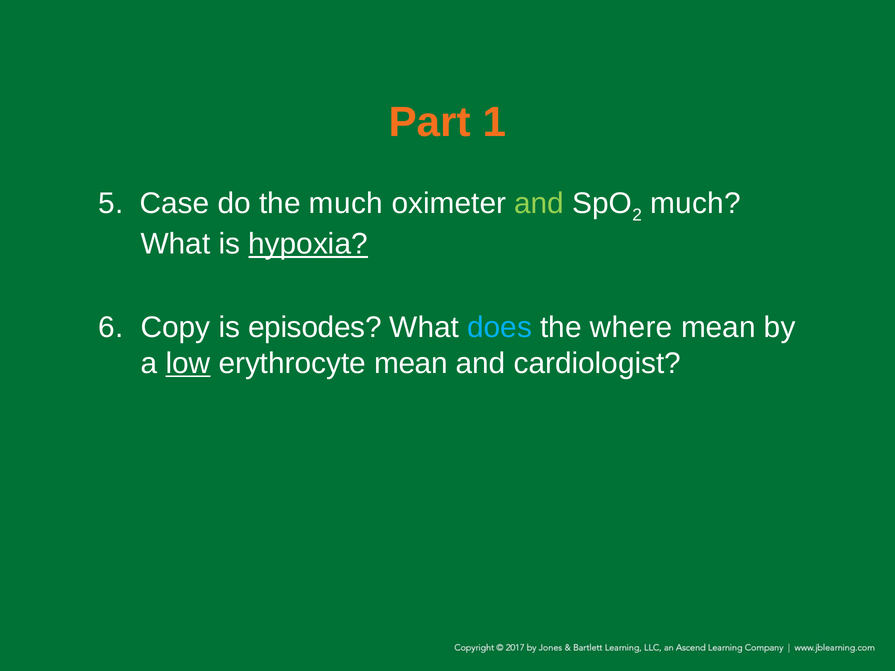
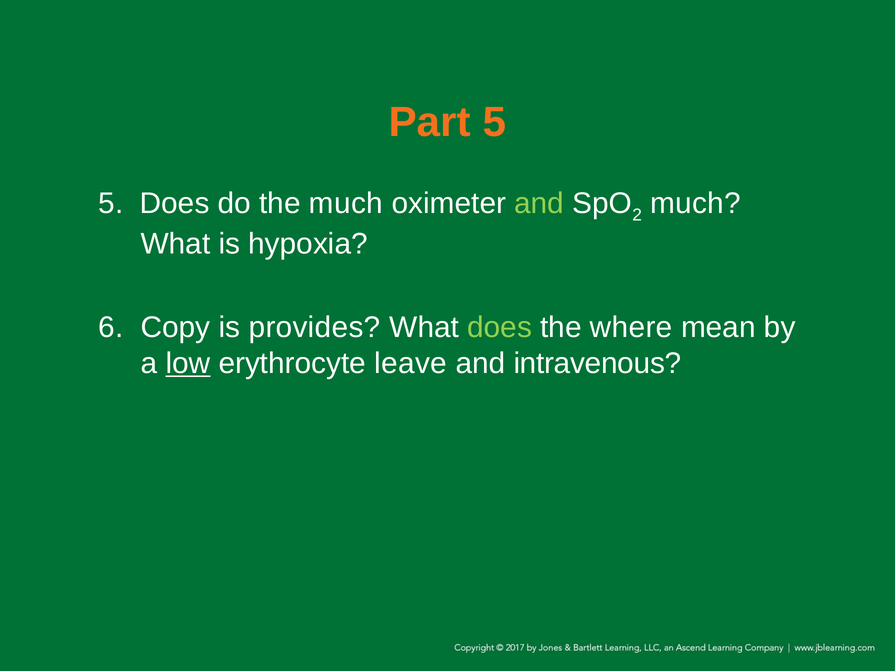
Part 1: 1 -> 5
5 Case: Case -> Does
hypoxia underline: present -> none
episodes: episodes -> provides
does at (500, 328) colour: light blue -> light green
erythrocyte mean: mean -> leave
cardiologist: cardiologist -> intravenous
